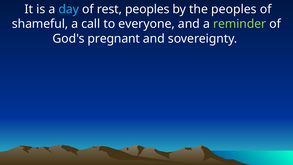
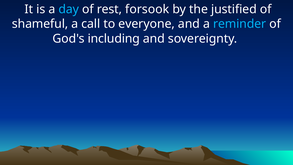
rest peoples: peoples -> forsook
the peoples: peoples -> justified
reminder colour: light green -> light blue
pregnant: pregnant -> including
